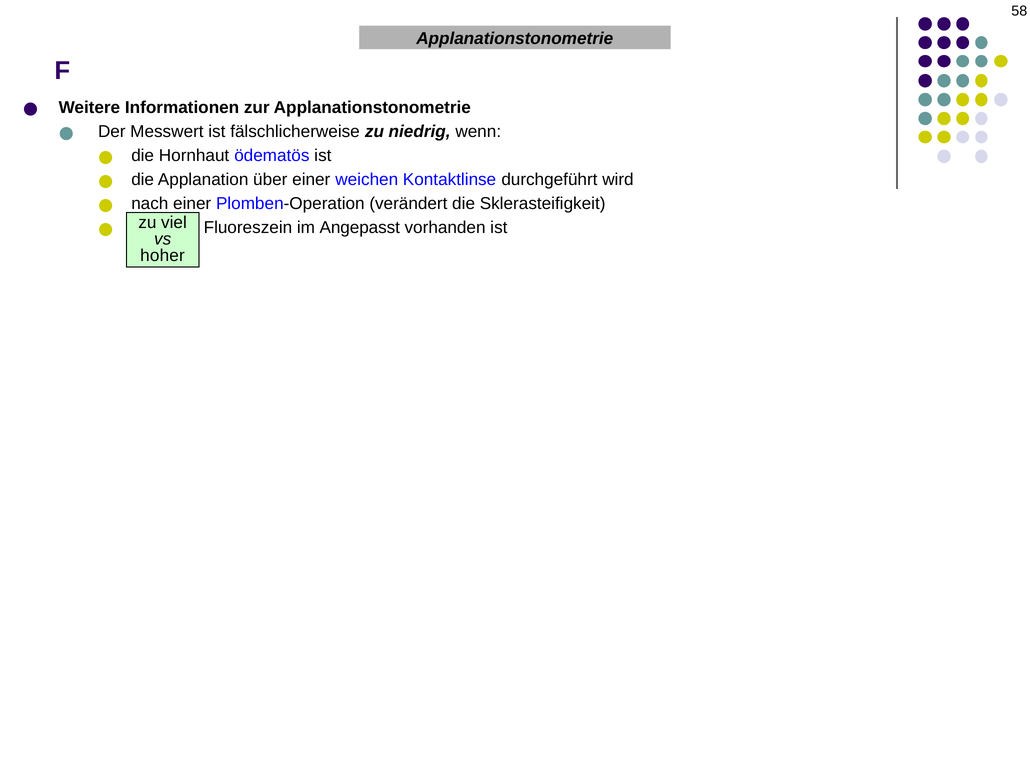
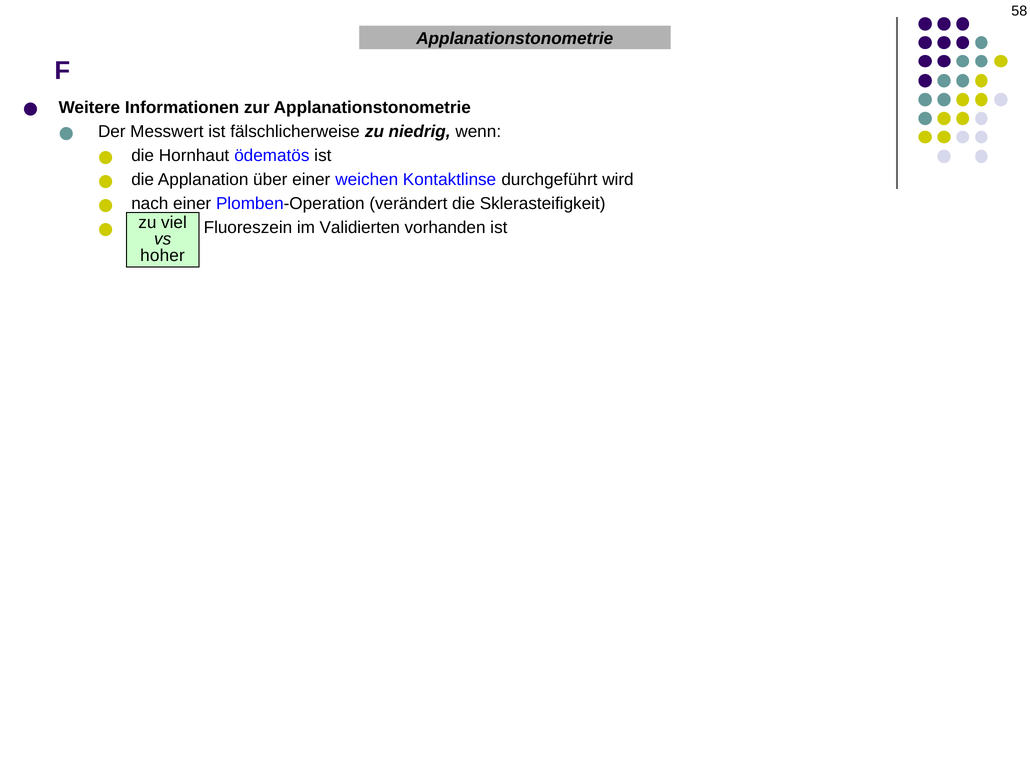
Angepasst: Angepasst -> Validierten
